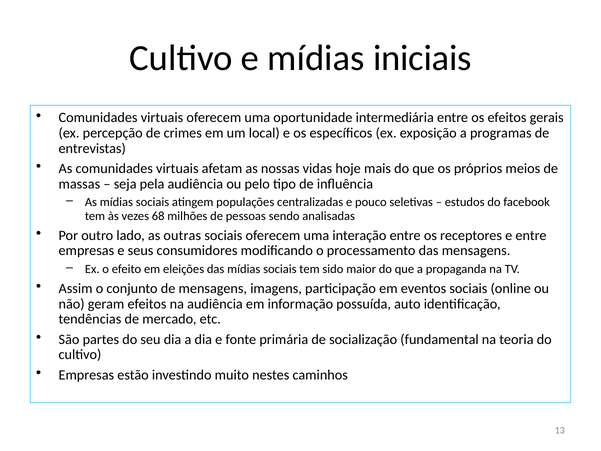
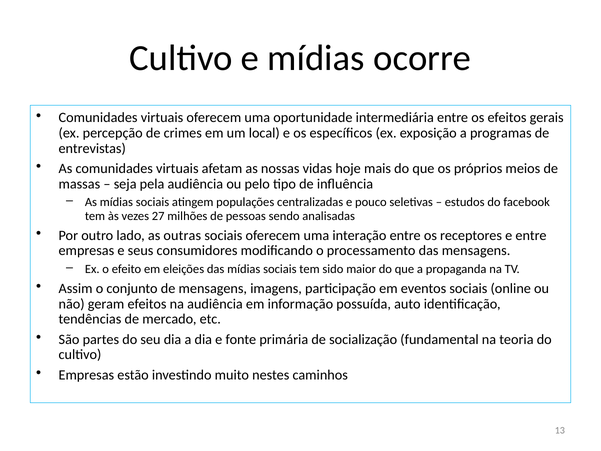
iniciais: iniciais -> ocorre
68: 68 -> 27
